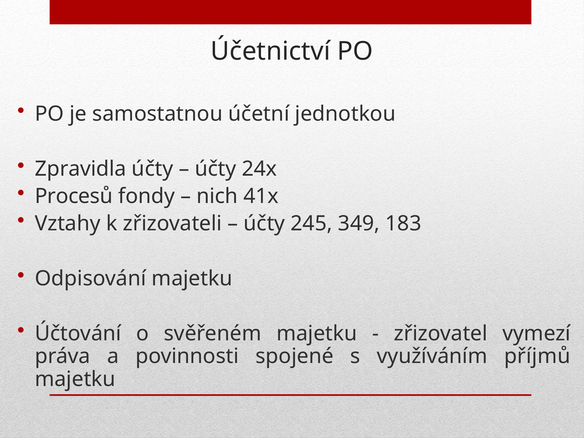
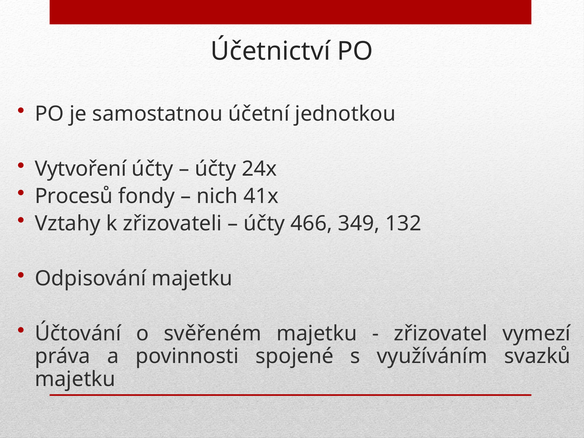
Zpravidla: Zpravidla -> Vytvoření
245: 245 -> 466
183: 183 -> 132
příjmů: příjmů -> svazků
